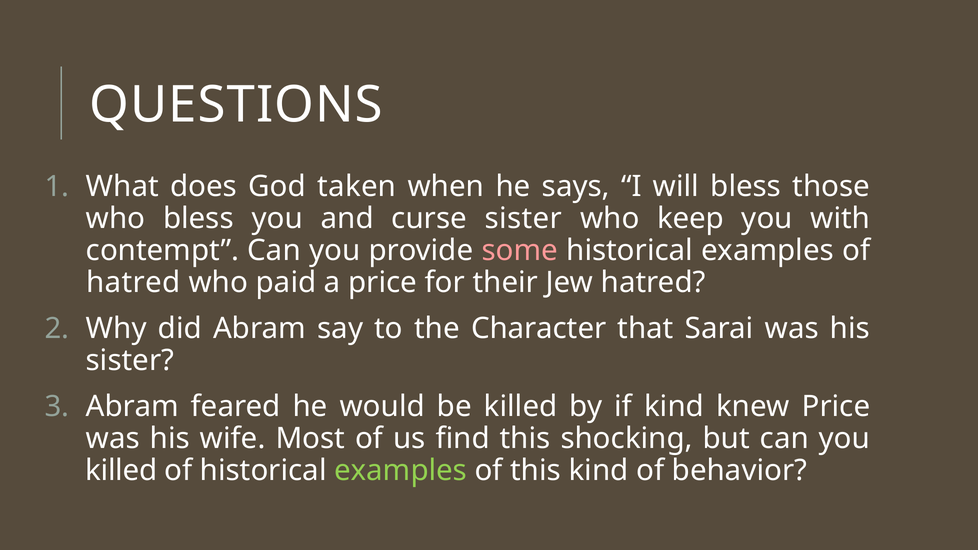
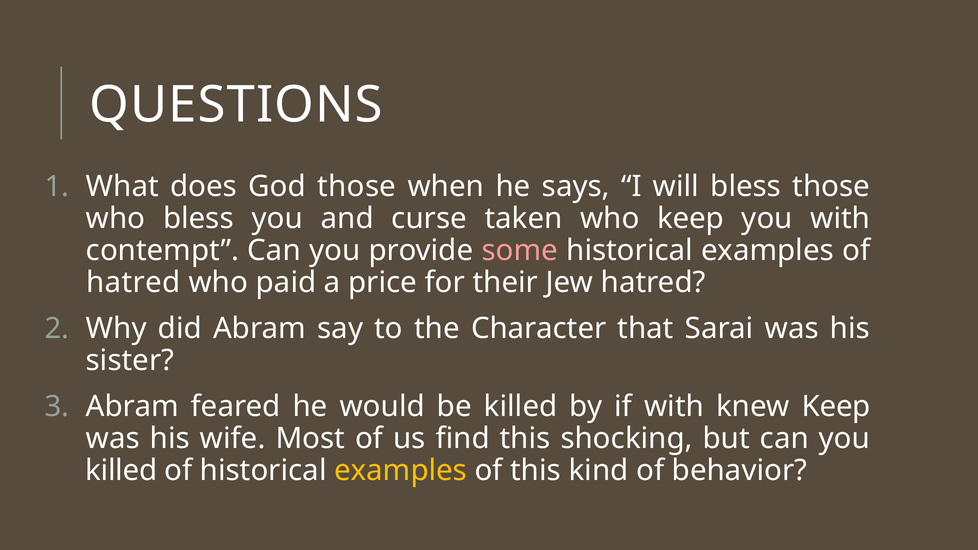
God taken: taken -> those
curse sister: sister -> taken
if kind: kind -> with
knew Price: Price -> Keep
examples at (401, 470) colour: light green -> yellow
